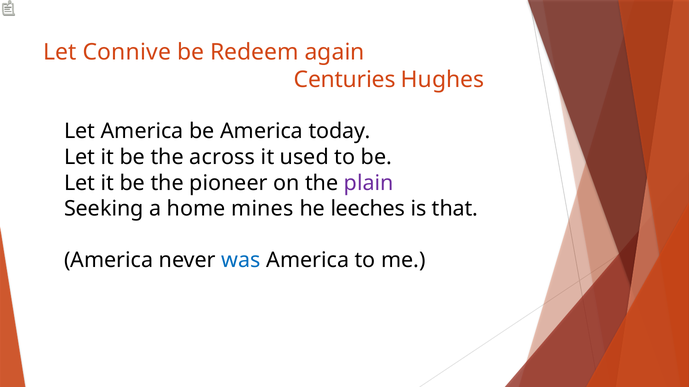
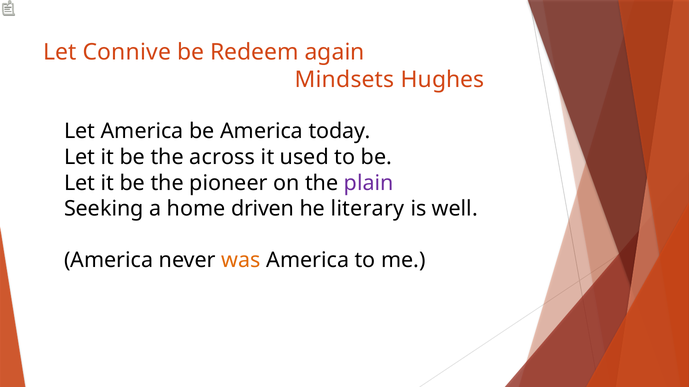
Centuries: Centuries -> Mindsets
mines: mines -> driven
leeches: leeches -> literary
that: that -> well
was colour: blue -> orange
